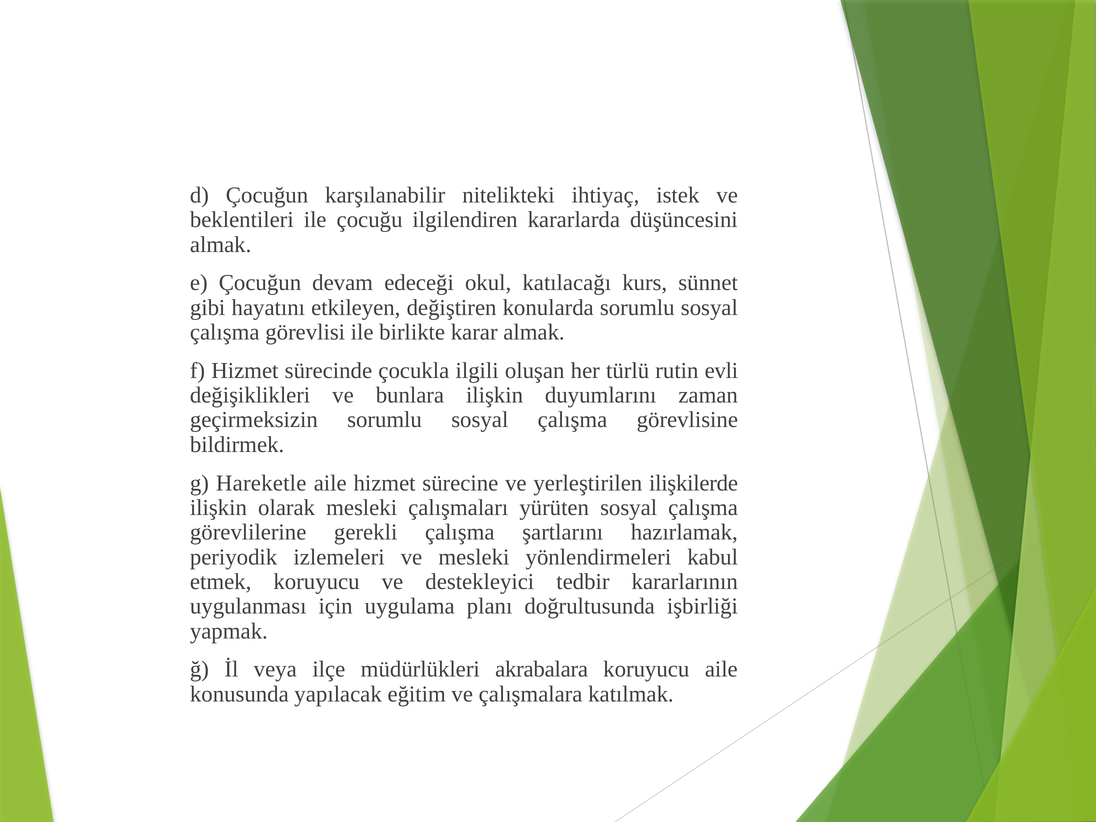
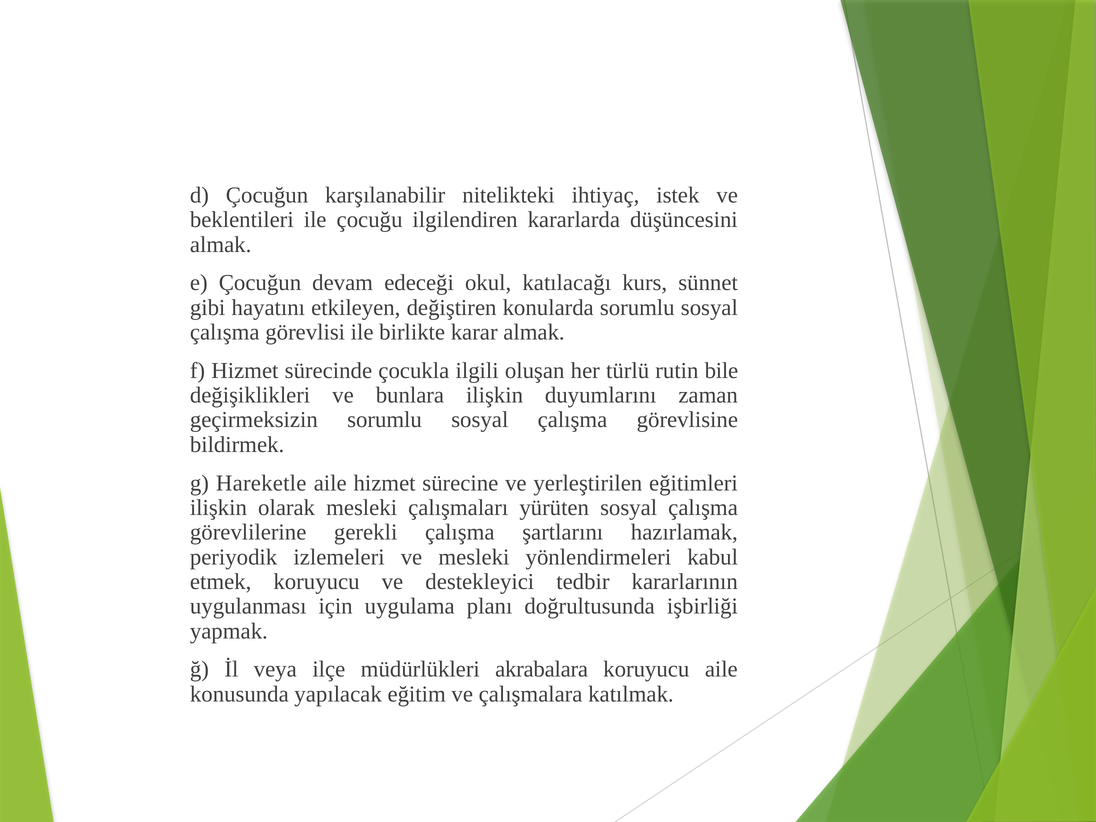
evli: evli -> bile
ilişkilerde: ilişkilerde -> eğitimleri
